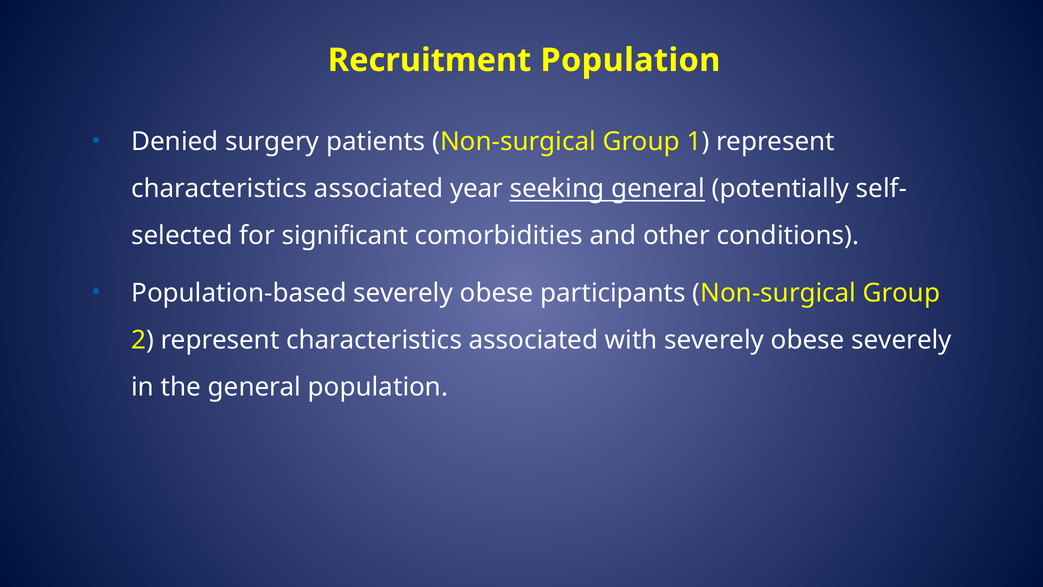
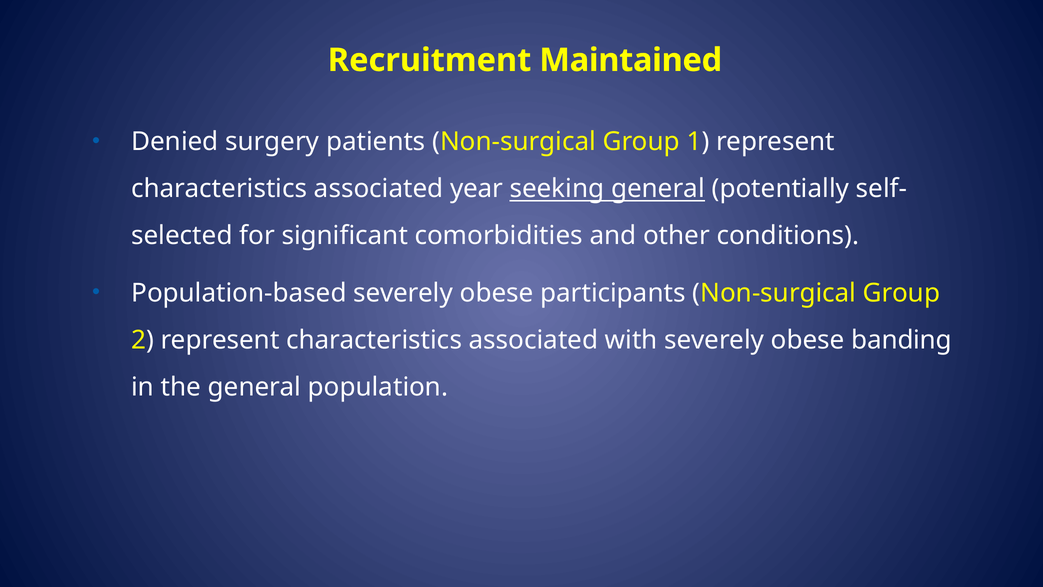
Recruitment Population: Population -> Maintained
obese severely: severely -> banding
